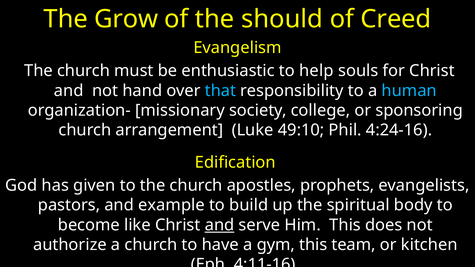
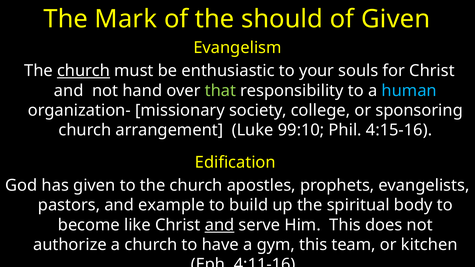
Grow: Grow -> Mark
of Creed: Creed -> Given
church at (84, 71) underline: none -> present
help: help -> your
that colour: light blue -> light green
49:10: 49:10 -> 99:10
4:24-16: 4:24-16 -> 4:15-16
